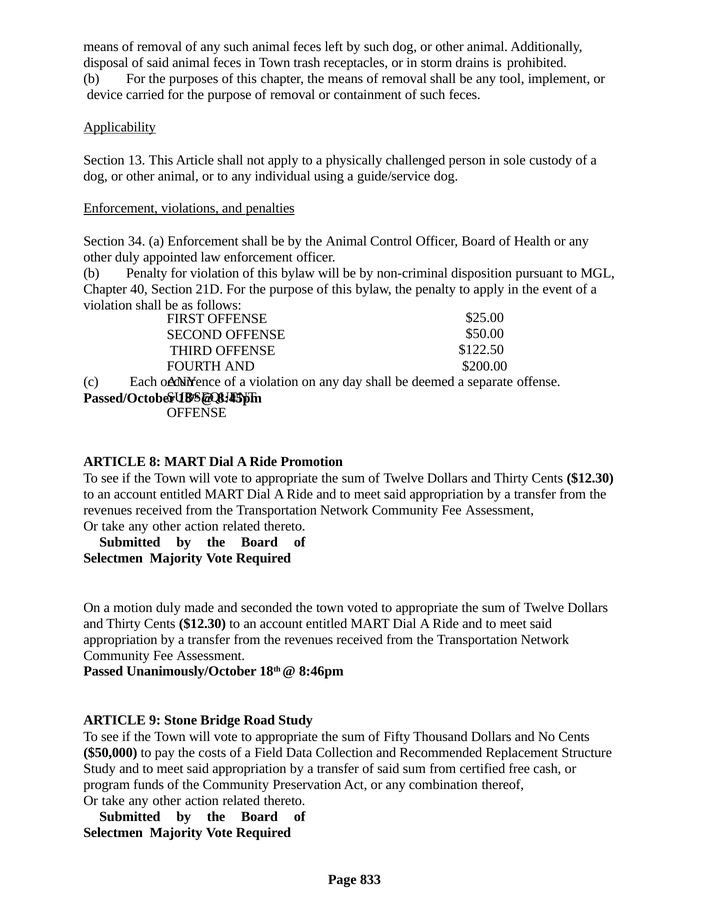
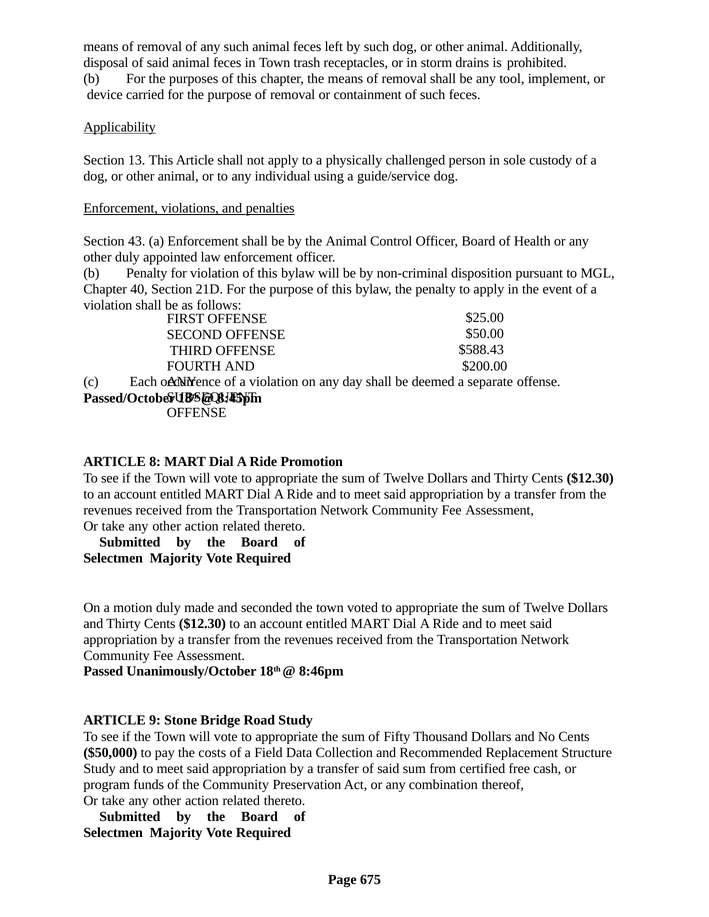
34: 34 -> 43
$122.50: $122.50 -> $588.43
833: 833 -> 675
